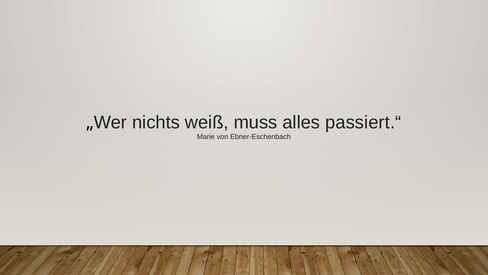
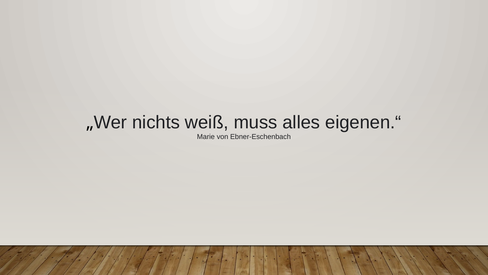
passiert.“: passiert.“ -> eigenen.“
